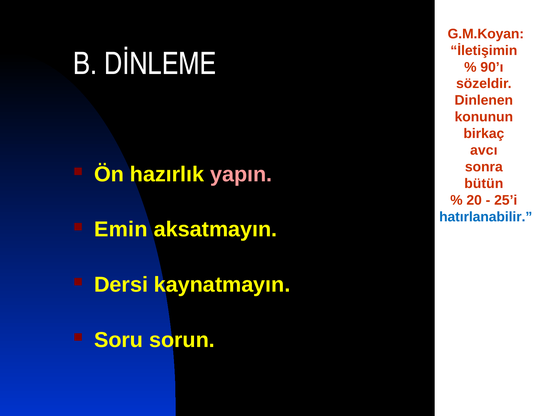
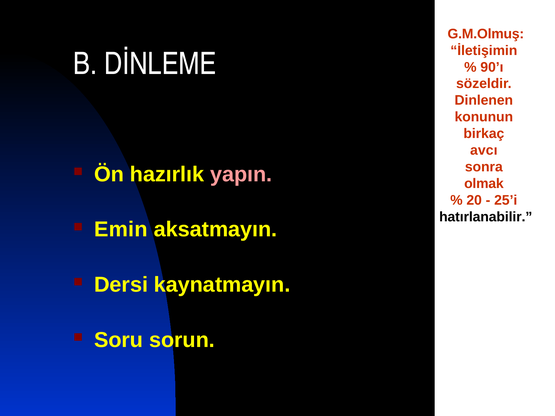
G.M.Koyan: G.M.Koyan -> G.M.Olmuş
bütün: bütün -> olmak
hatırlanabilir colour: blue -> black
